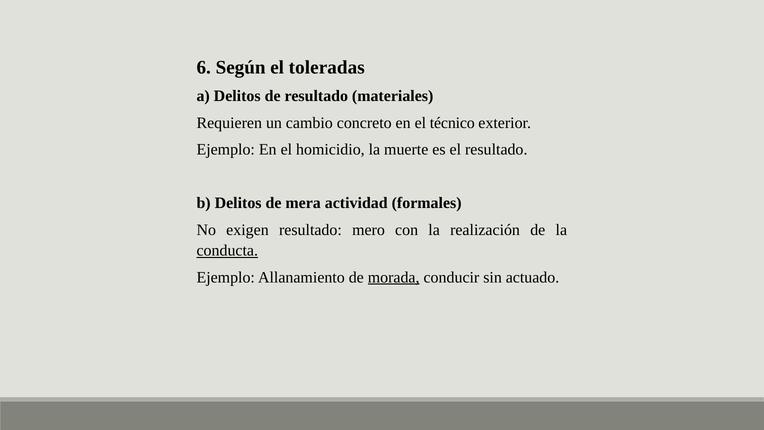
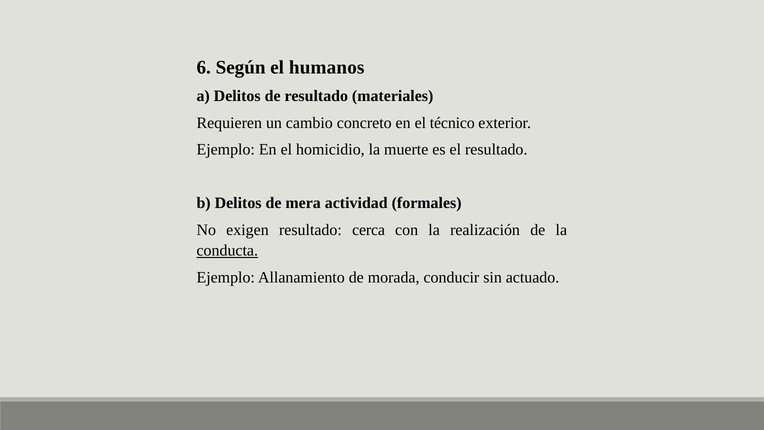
toleradas: toleradas -> humanos
mero: mero -> cerca
morada underline: present -> none
